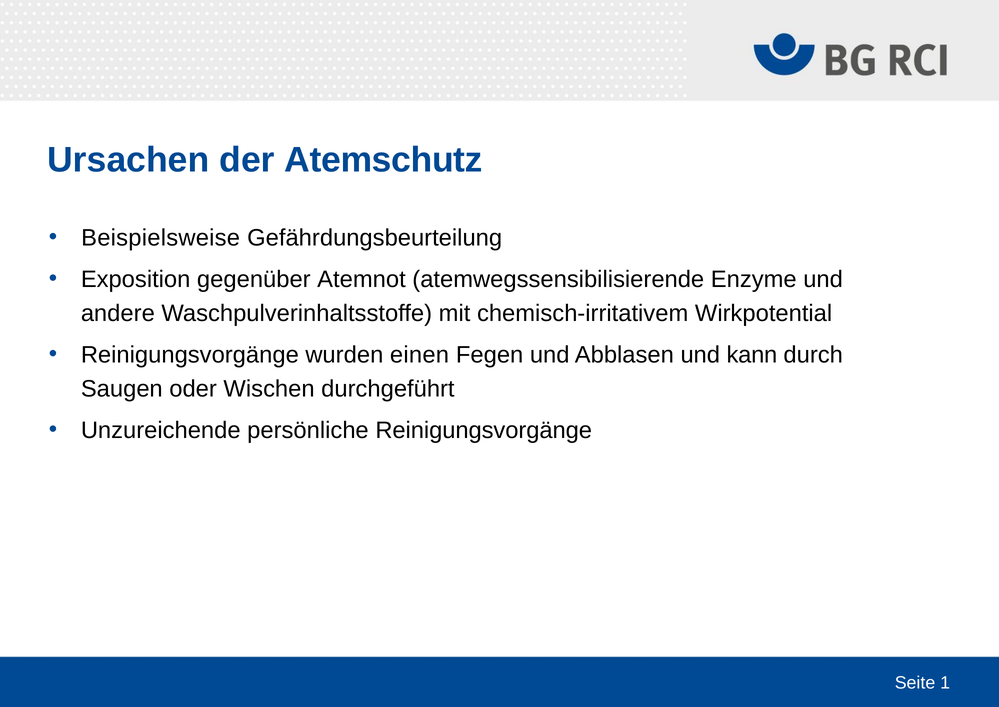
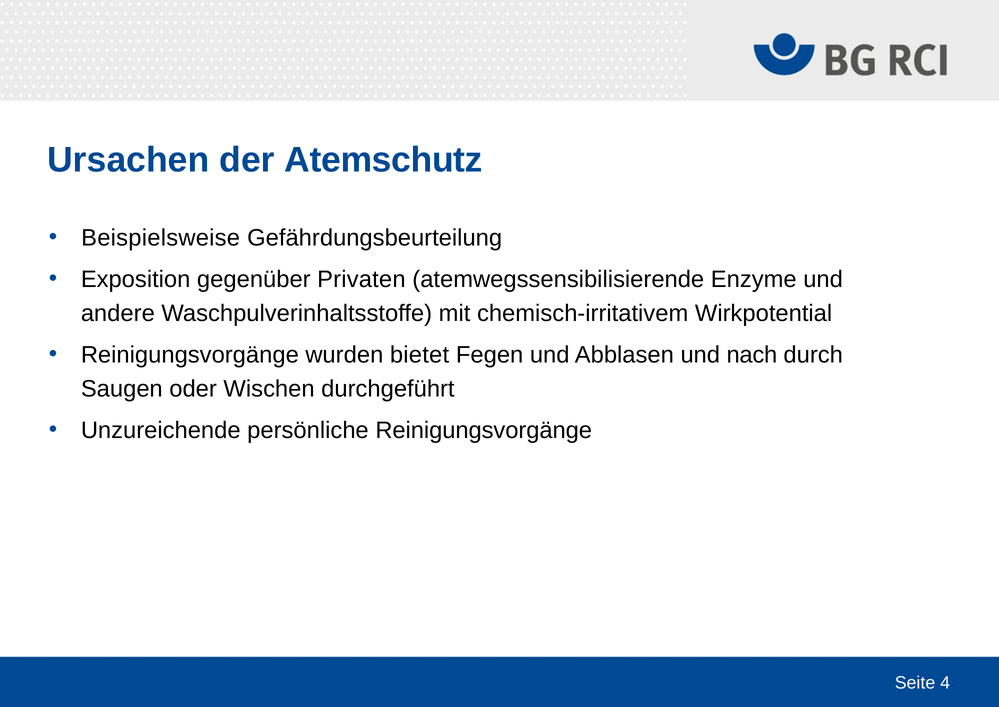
Atemnot: Atemnot -> Privaten
einen: einen -> bietet
kann: kann -> nach
1: 1 -> 4
